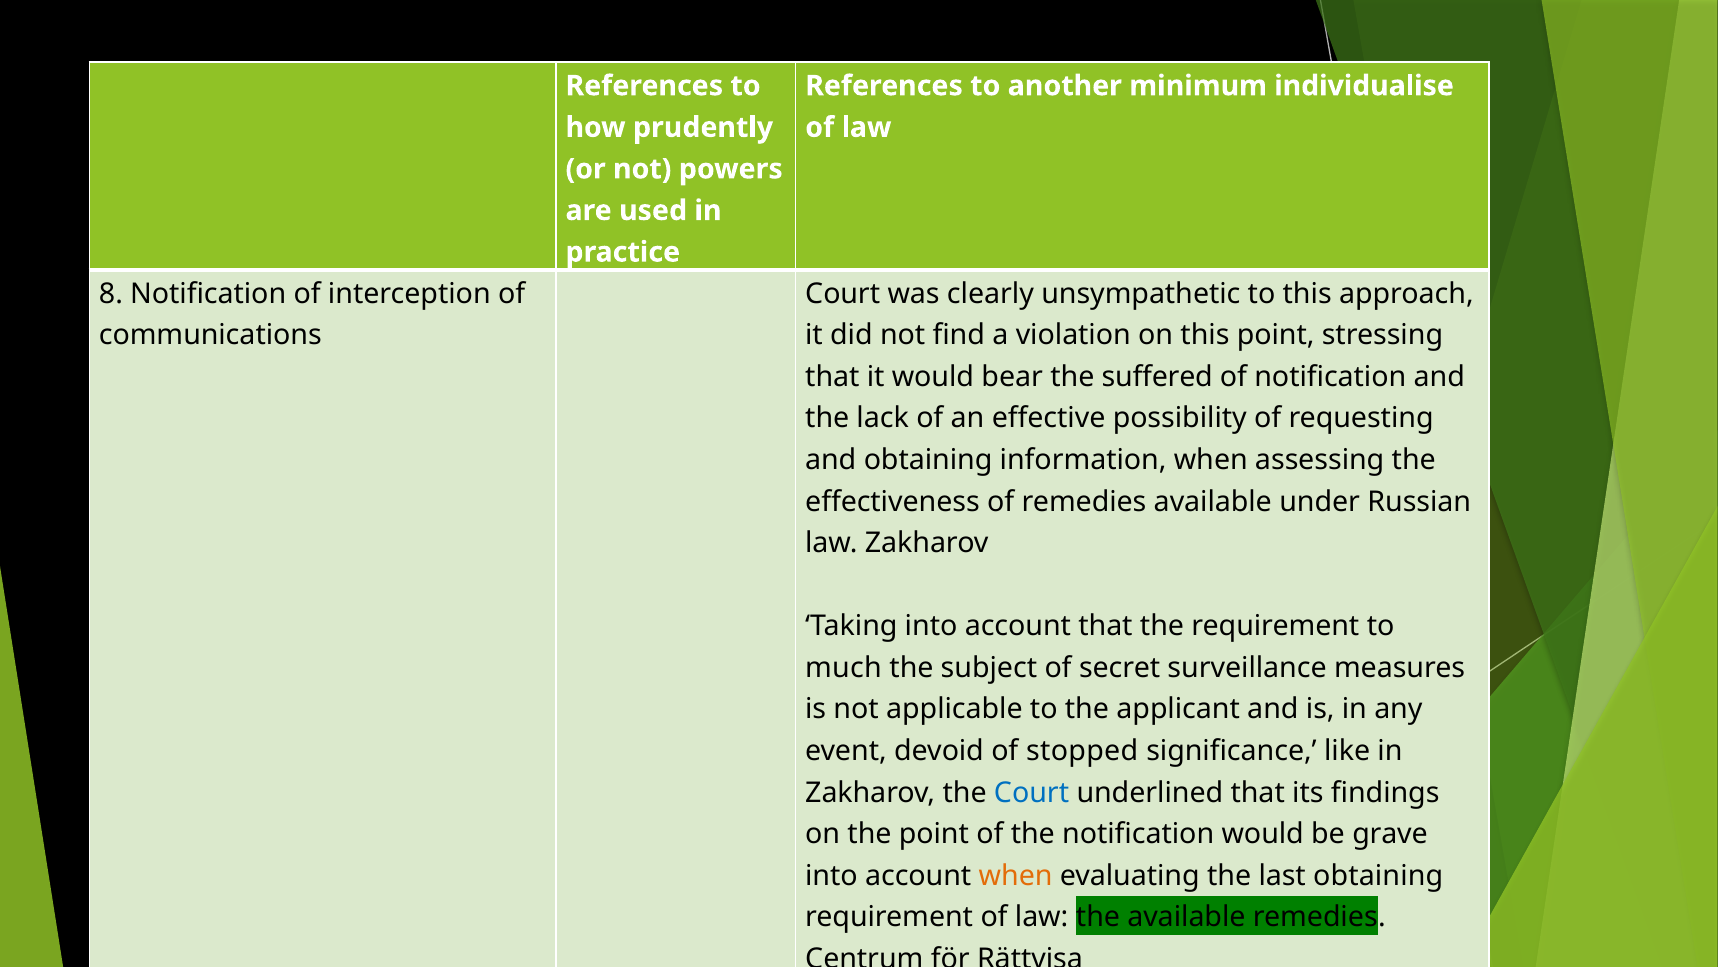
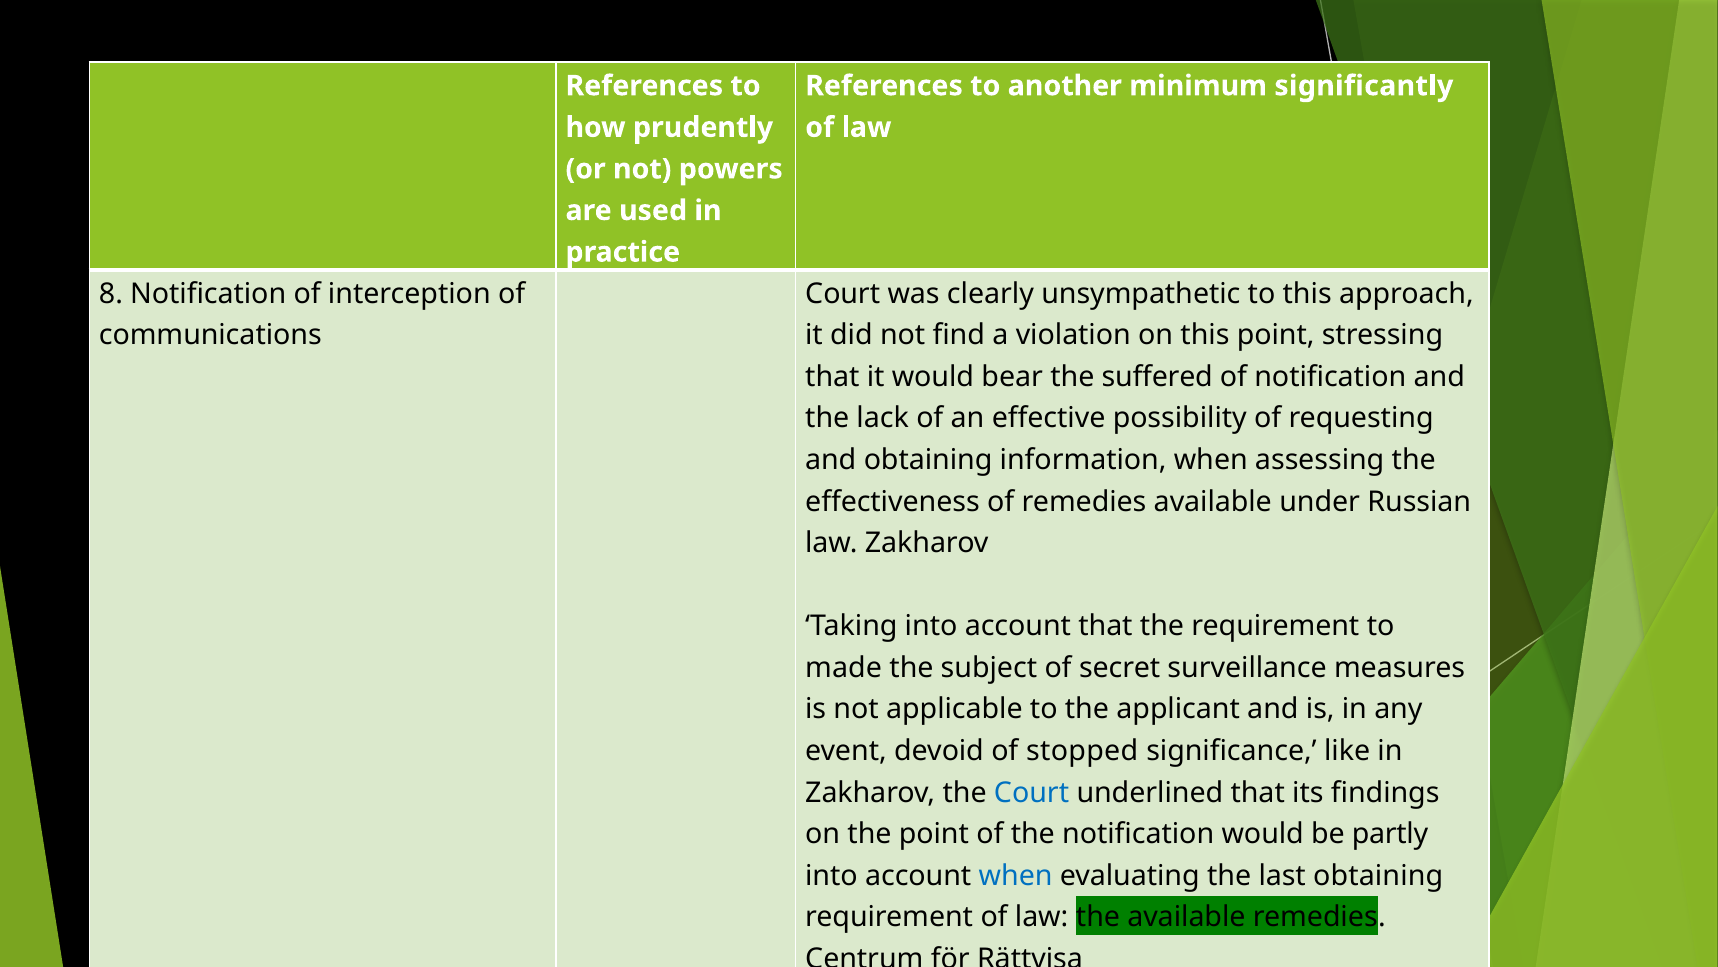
individualise: individualise -> significantly
much: much -> made
grave: grave -> partly
when at (1016, 875) colour: orange -> blue
